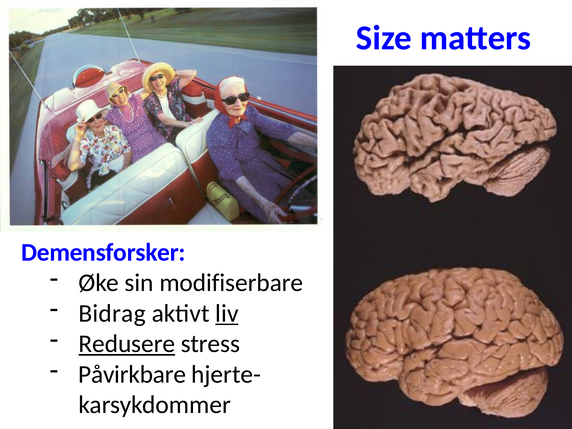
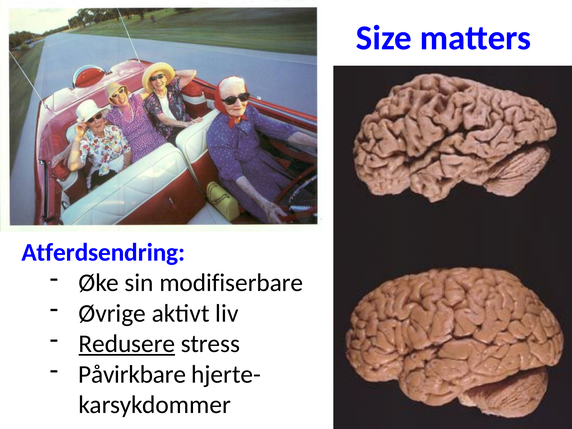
Demensforsker: Demensforsker -> Atferdsendring
Bidrag: Bidrag -> Øvrige
liv underline: present -> none
